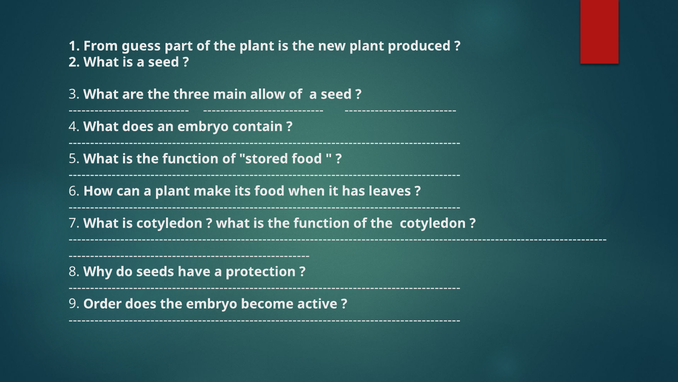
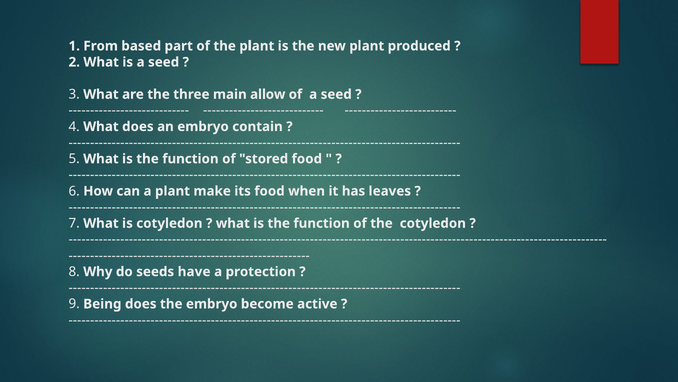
guess: guess -> based
Order: Order -> Being
